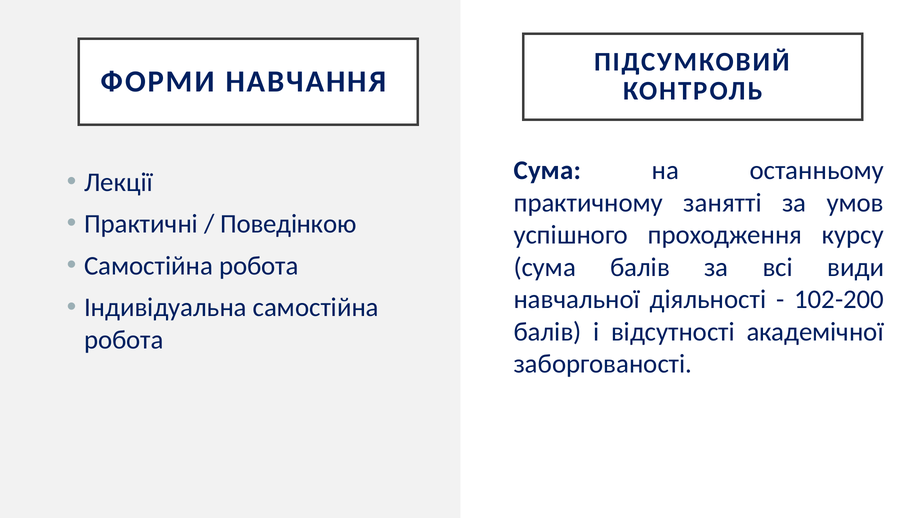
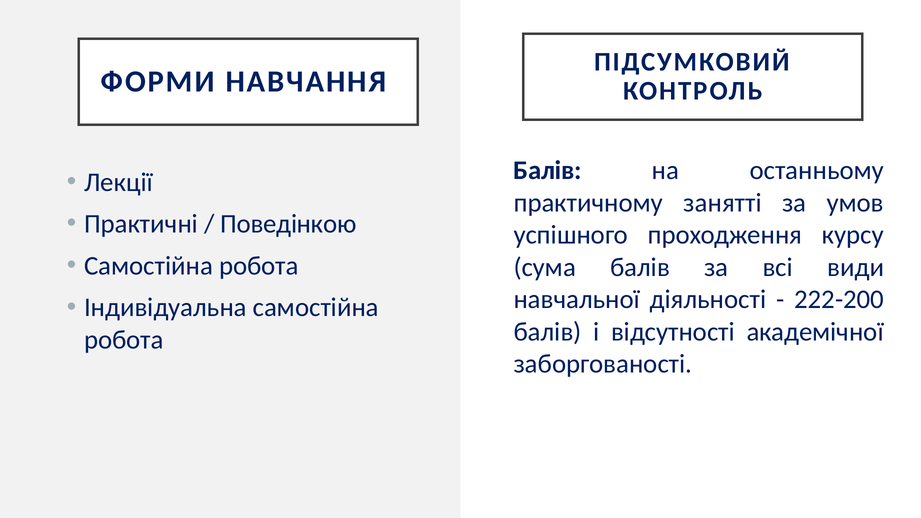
Сума at (547, 171): Сума -> Балів
102-200: 102-200 -> 222-200
